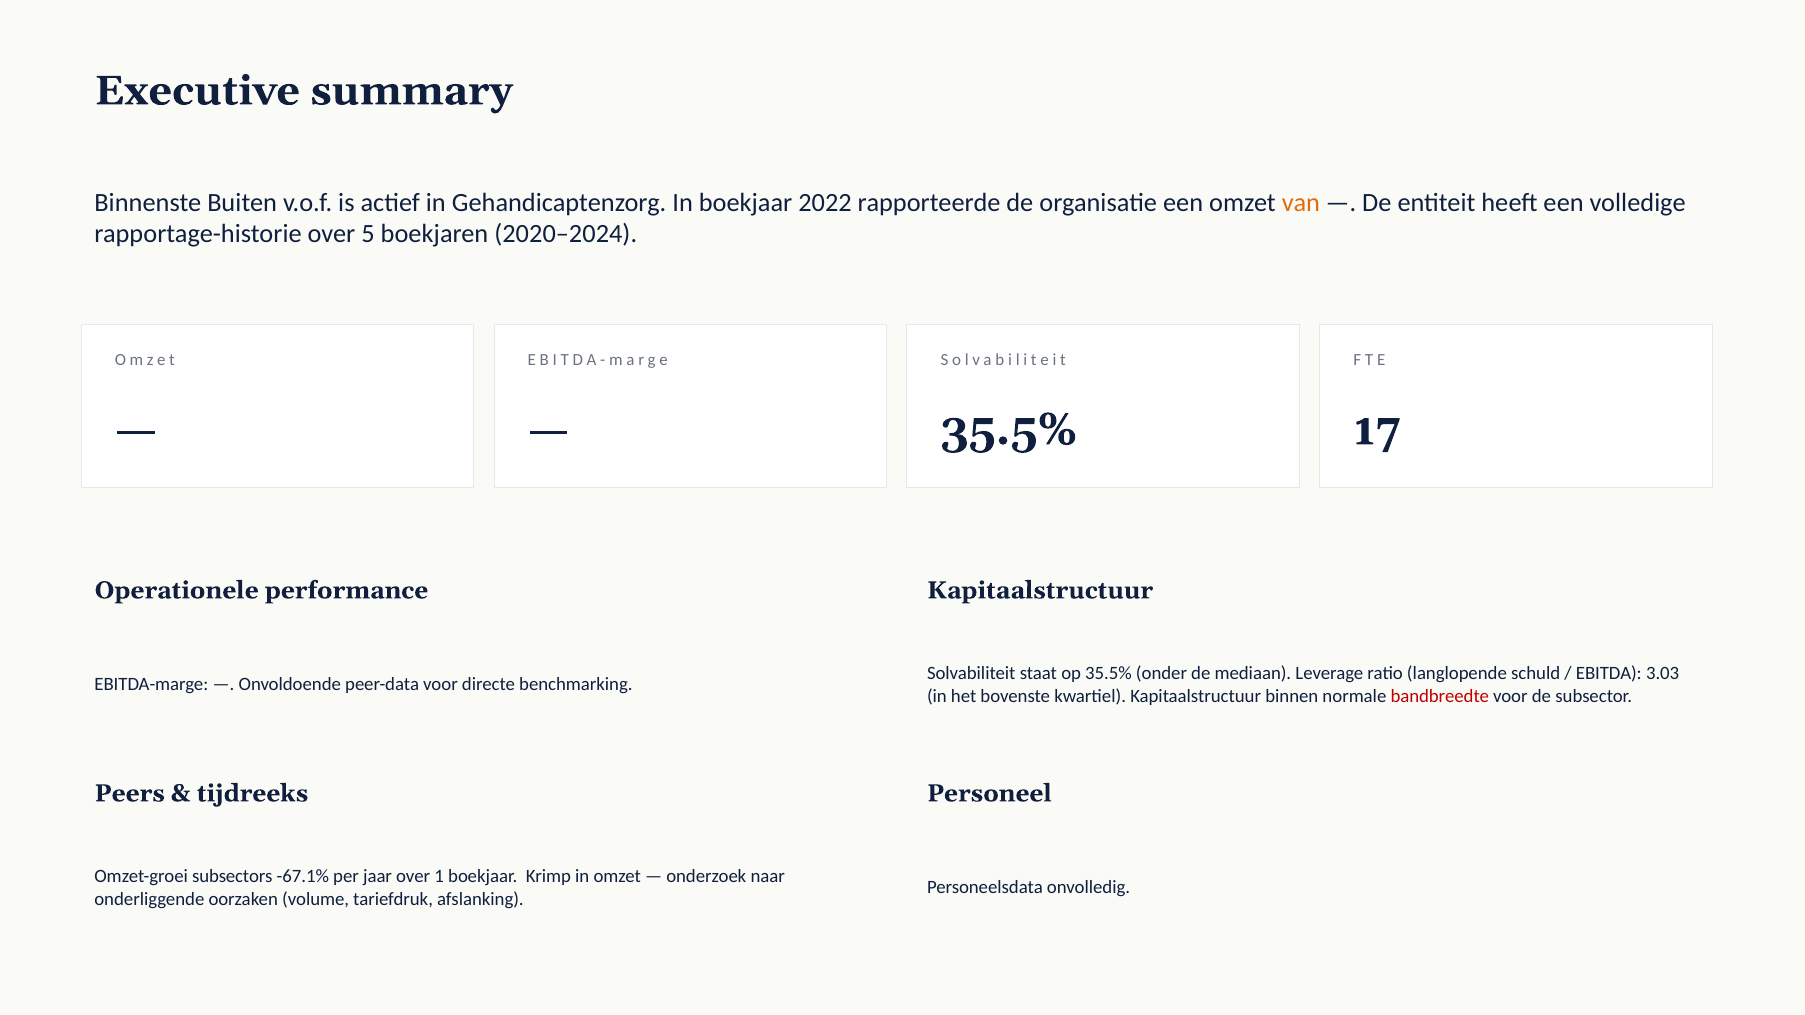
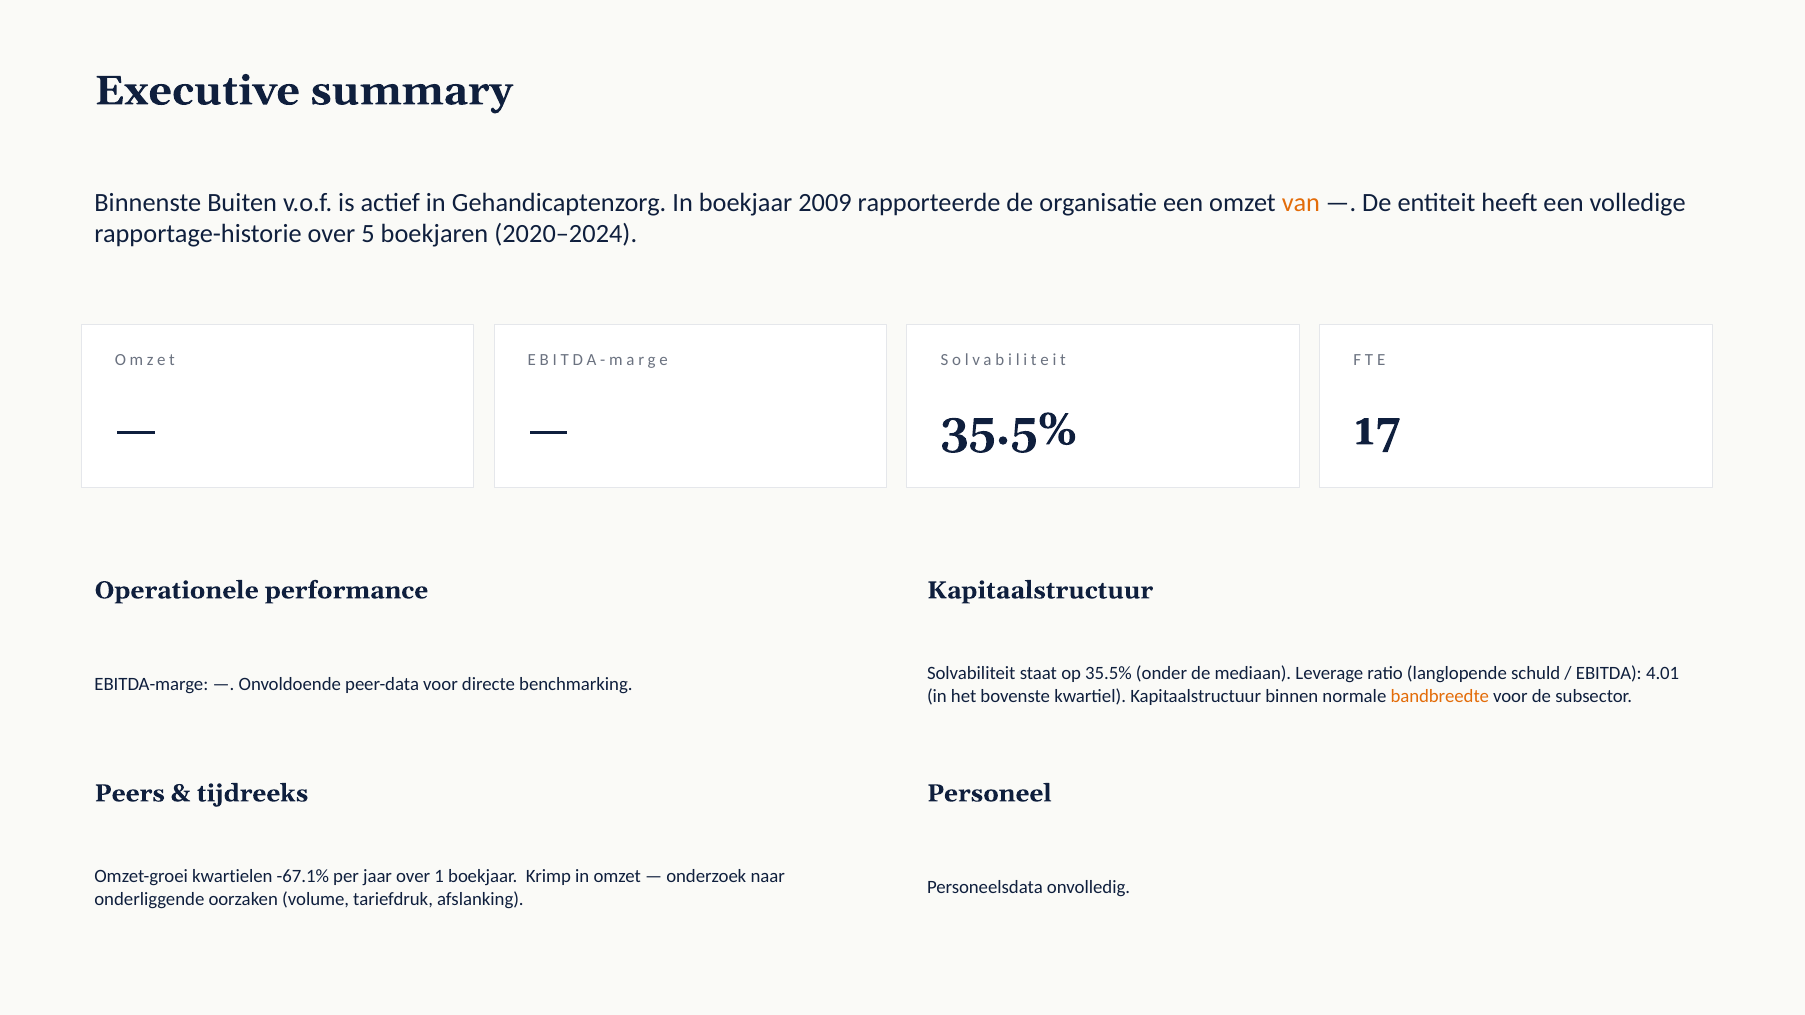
2022: 2022 -> 2009
3.03: 3.03 -> 4.01
bandbreedte colour: red -> orange
subsectors: subsectors -> kwartielen
